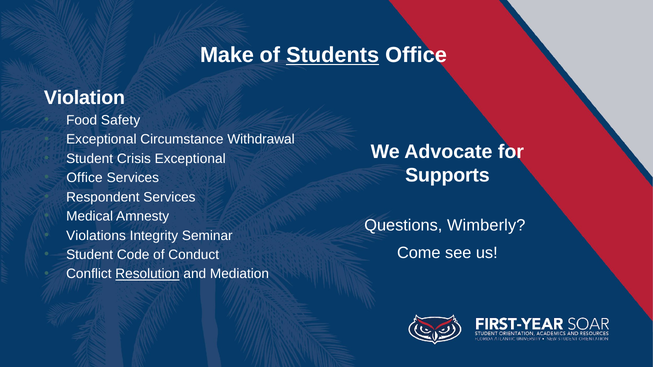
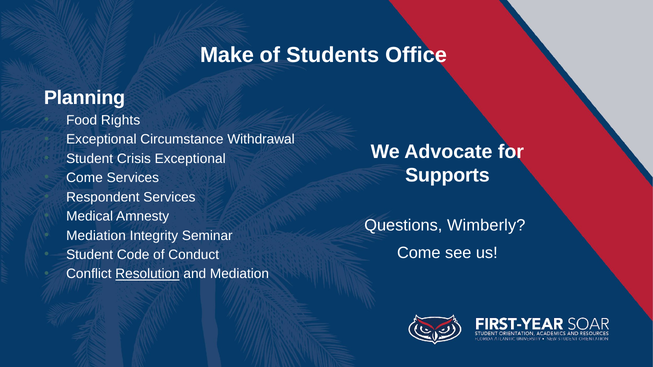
Students underline: present -> none
Violation: Violation -> Planning
Safety: Safety -> Rights
Office at (85, 178): Office -> Come
Violations at (96, 236): Violations -> Mediation
